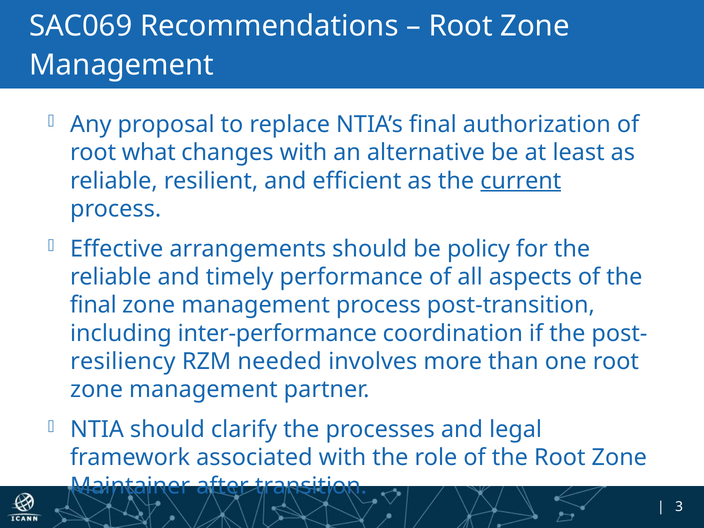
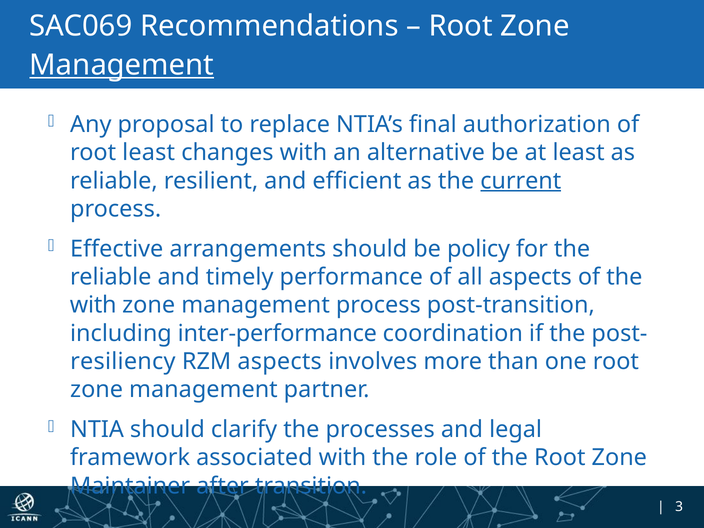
Management at (122, 65) underline: none -> present
root what: what -> least
final at (93, 305): final -> with
RZM needed: needed -> aspects
